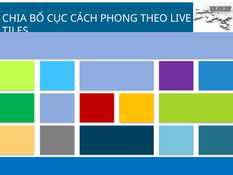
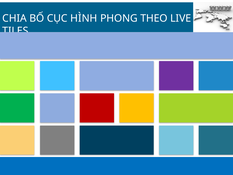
CÁCH: CÁCH -> HÌNH
